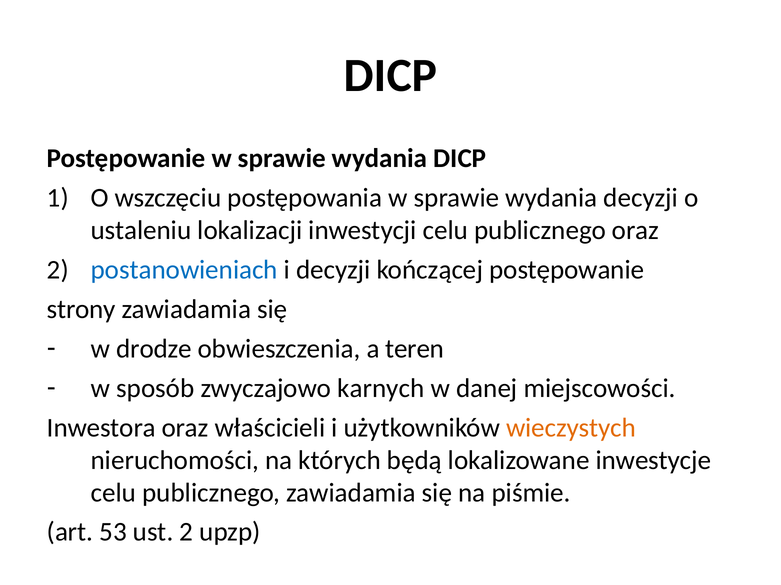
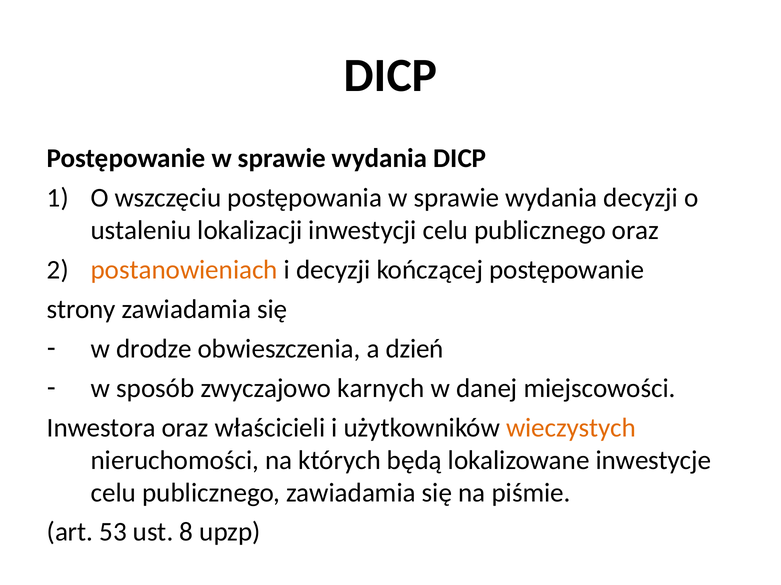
postanowieniach colour: blue -> orange
teren: teren -> dzień
ust 2: 2 -> 8
